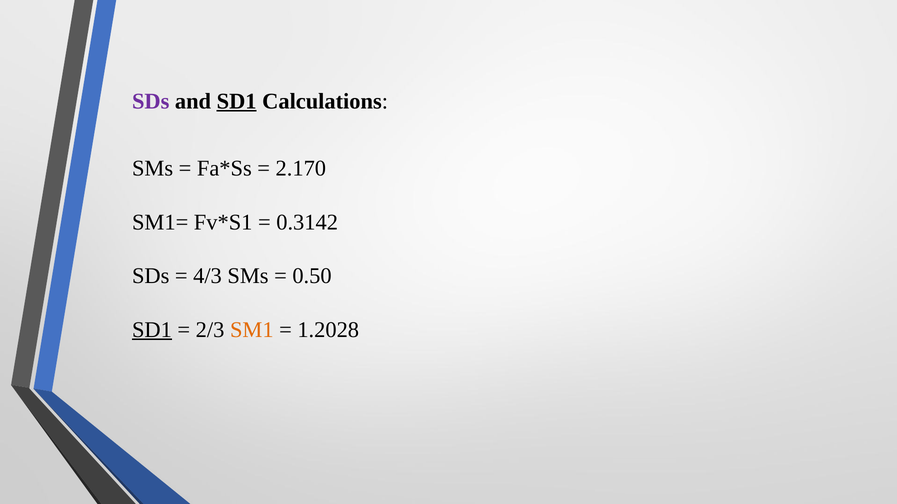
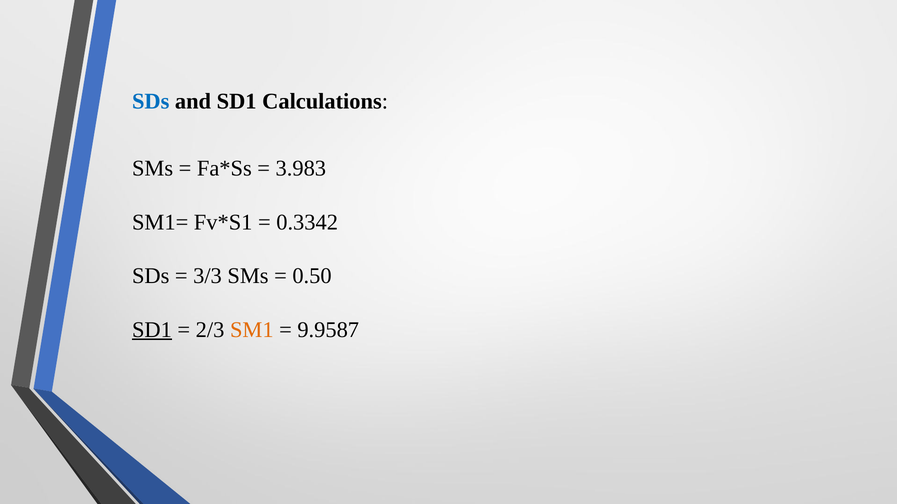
SDs at (151, 101) colour: purple -> blue
SD1 at (237, 101) underline: present -> none
2.170: 2.170 -> 3.983
0.3142: 0.3142 -> 0.3342
4/3: 4/3 -> 3/3
1.2028: 1.2028 -> 9.9587
